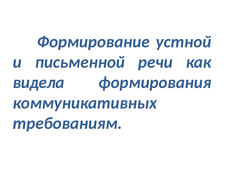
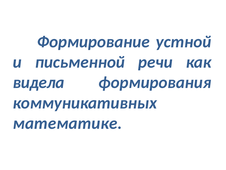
требованиям: требованиям -> математике
